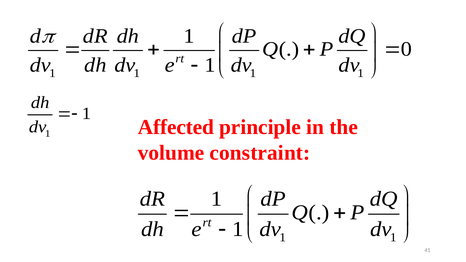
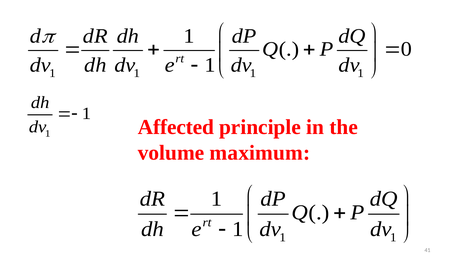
constraint: constraint -> maximum
